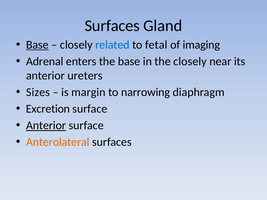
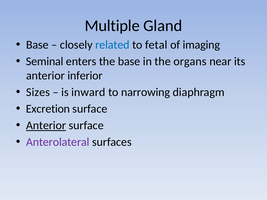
Surfaces at (112, 26): Surfaces -> Multiple
Base at (37, 45) underline: present -> none
Adrenal: Adrenal -> Seminal
the closely: closely -> organs
ureters: ureters -> inferior
margin: margin -> inward
Anterolateral colour: orange -> purple
